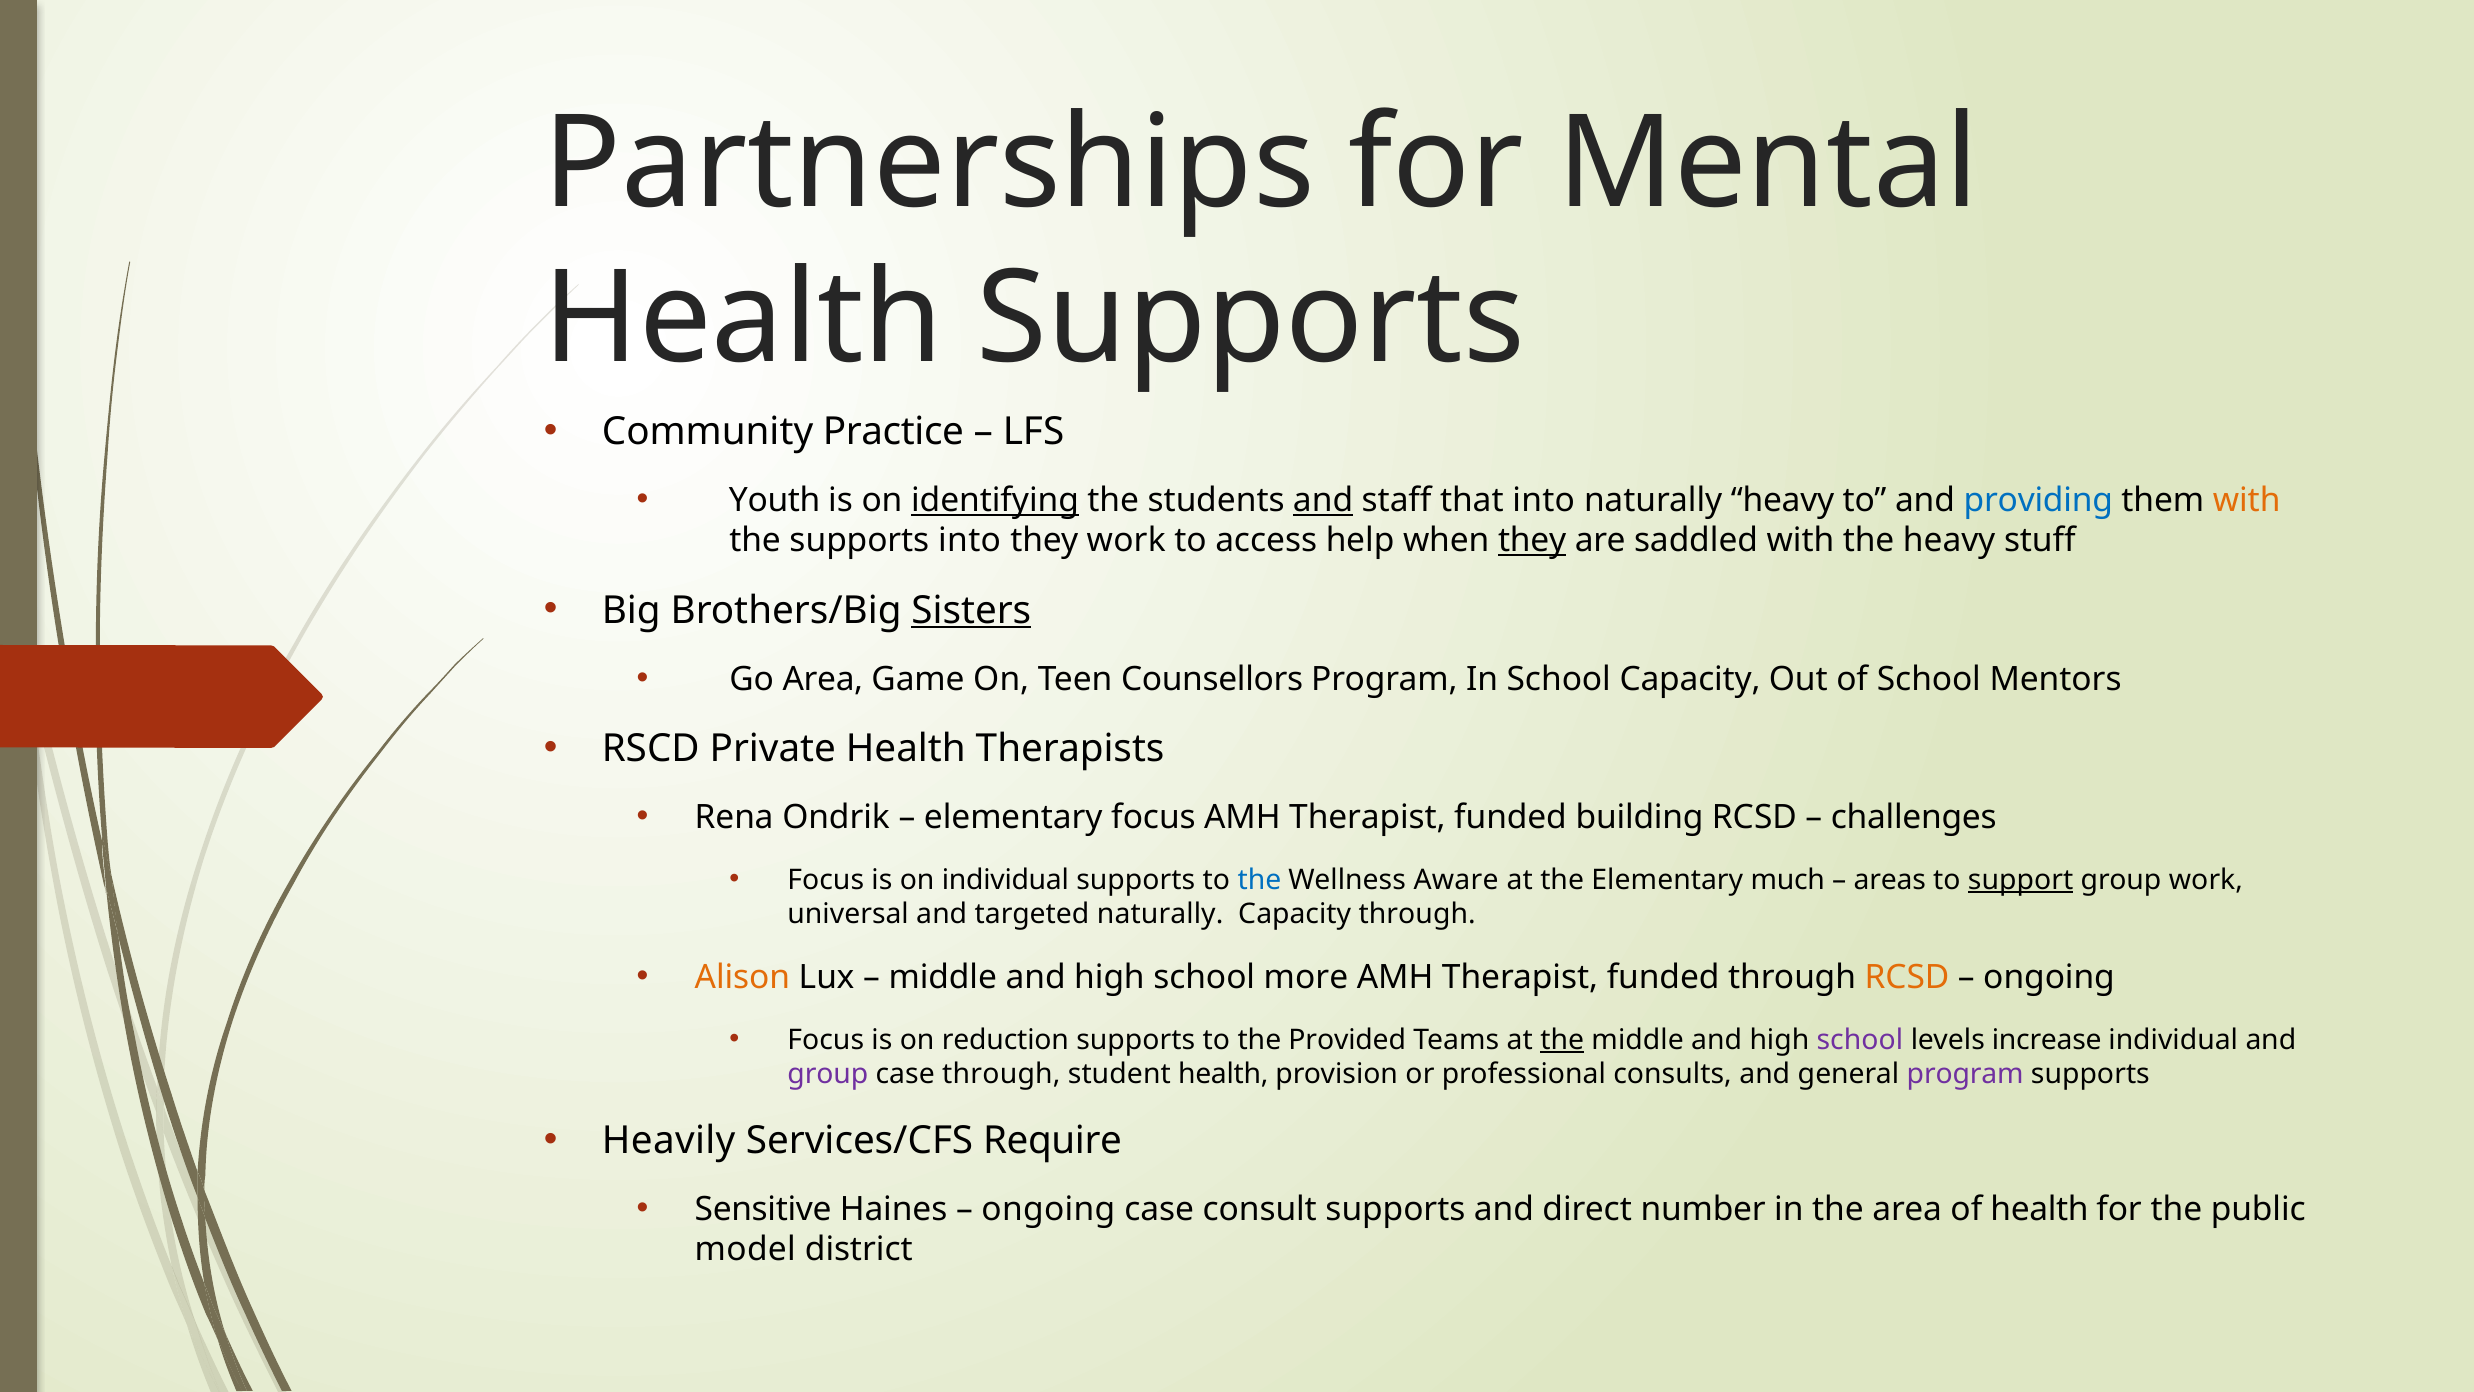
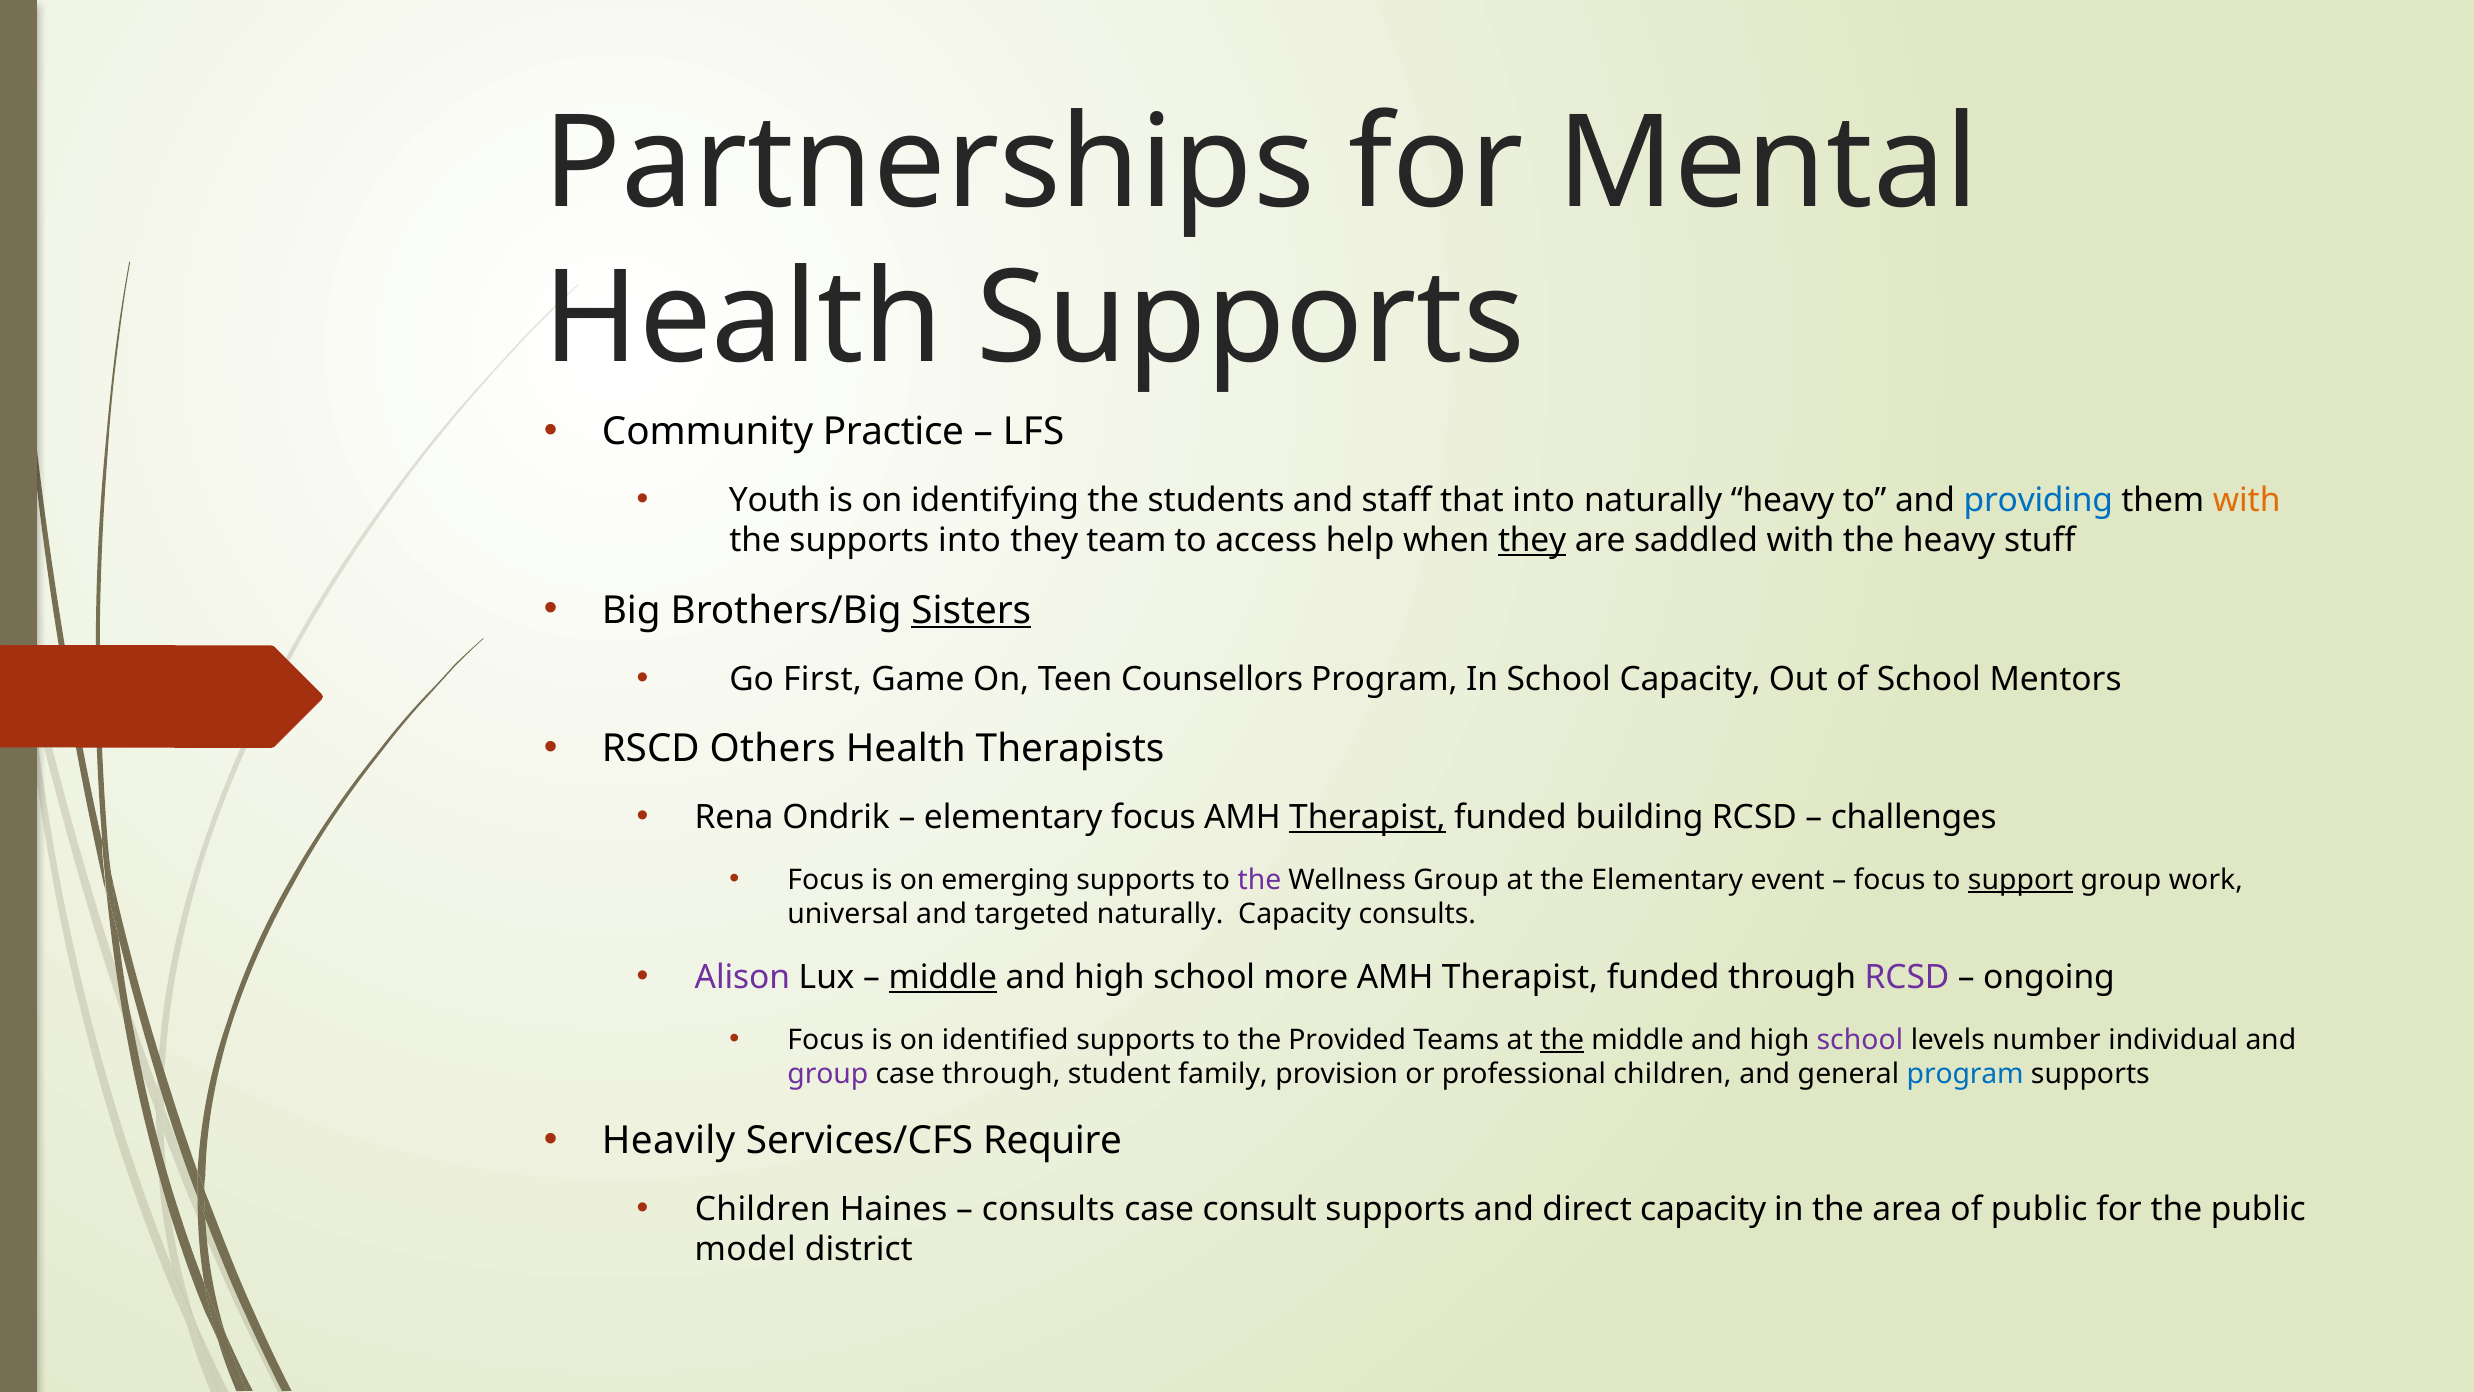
identifying underline: present -> none
and at (1323, 500) underline: present -> none
they work: work -> team
Go Area: Area -> First
Private: Private -> Others
Therapist at (1367, 817) underline: none -> present
on individual: individual -> emerging
the at (1259, 880) colour: blue -> purple
Wellness Aware: Aware -> Group
much: much -> event
areas at (1890, 880): areas -> focus
Capacity through: through -> consults
Alison colour: orange -> purple
middle at (943, 977) underline: none -> present
RCSD at (1907, 977) colour: orange -> purple
reduction: reduction -> identified
increase: increase -> number
student health: health -> family
professional consults: consults -> children
program at (1965, 1074) colour: purple -> blue
Sensitive at (763, 1209): Sensitive -> Children
ongoing at (1048, 1209): ongoing -> consults
direct number: number -> capacity
of health: health -> public
